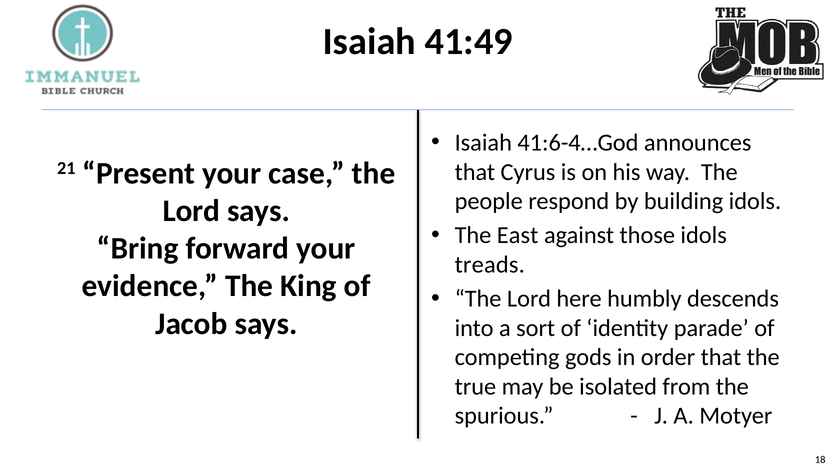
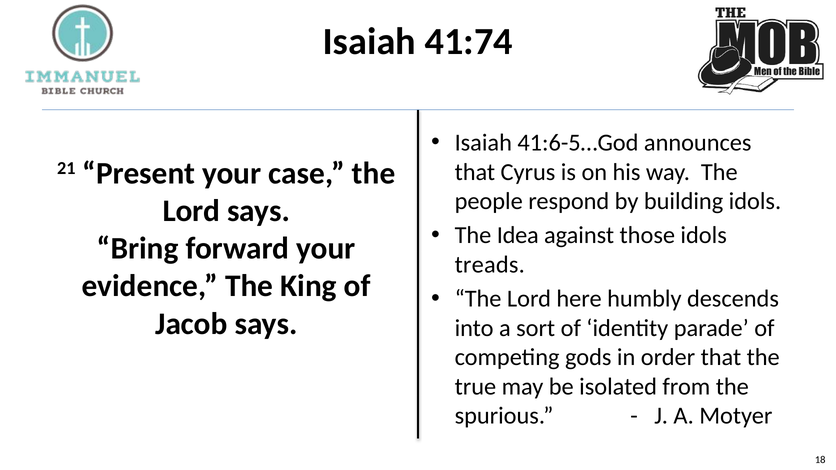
41:49: 41:49 -> 41:74
41:6-4…God: 41:6-4…God -> 41:6-5…God
East: East -> Idea
